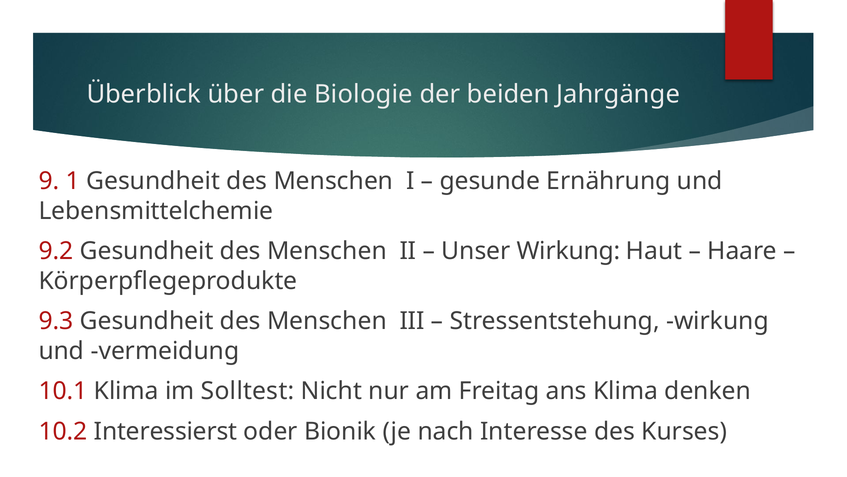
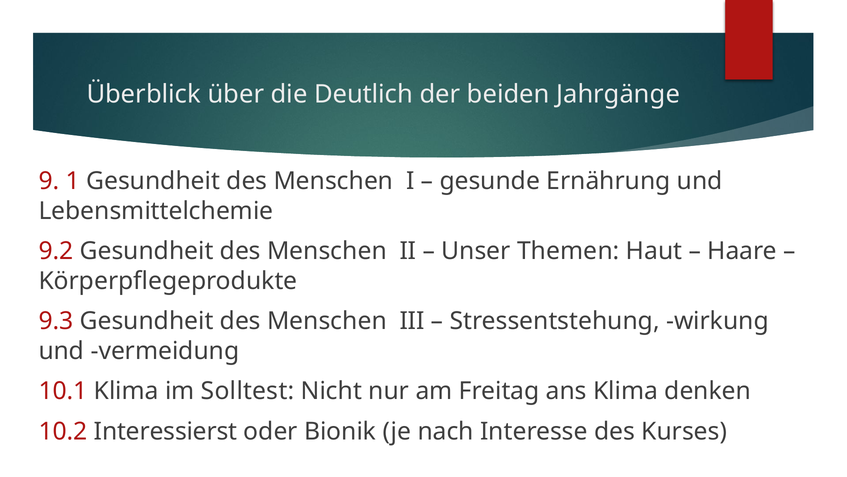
Biologie: Biologie -> Deutlich
Unser Wirkung: Wirkung -> Themen
